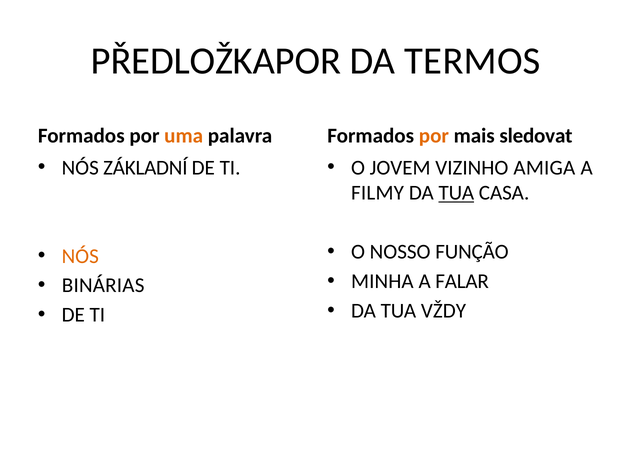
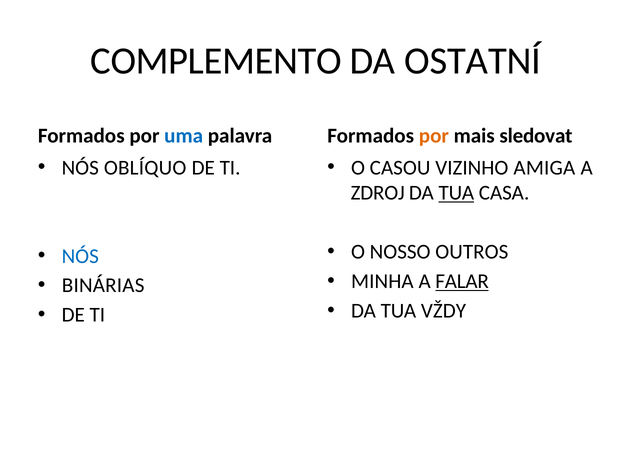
PŘEDLOŽKAPOR: PŘEDLOŽKAPOR -> COMPLEMENTO
TERMOS: TERMOS -> OSTATNÍ
uma colour: orange -> blue
ZÁKLADNÍ: ZÁKLADNÍ -> OBLÍQUO
JOVEM: JOVEM -> CASOU
FILMY: FILMY -> ZDROJ
FUNÇÃO: FUNÇÃO -> OUTROS
NÓS at (80, 256) colour: orange -> blue
FALAR underline: none -> present
